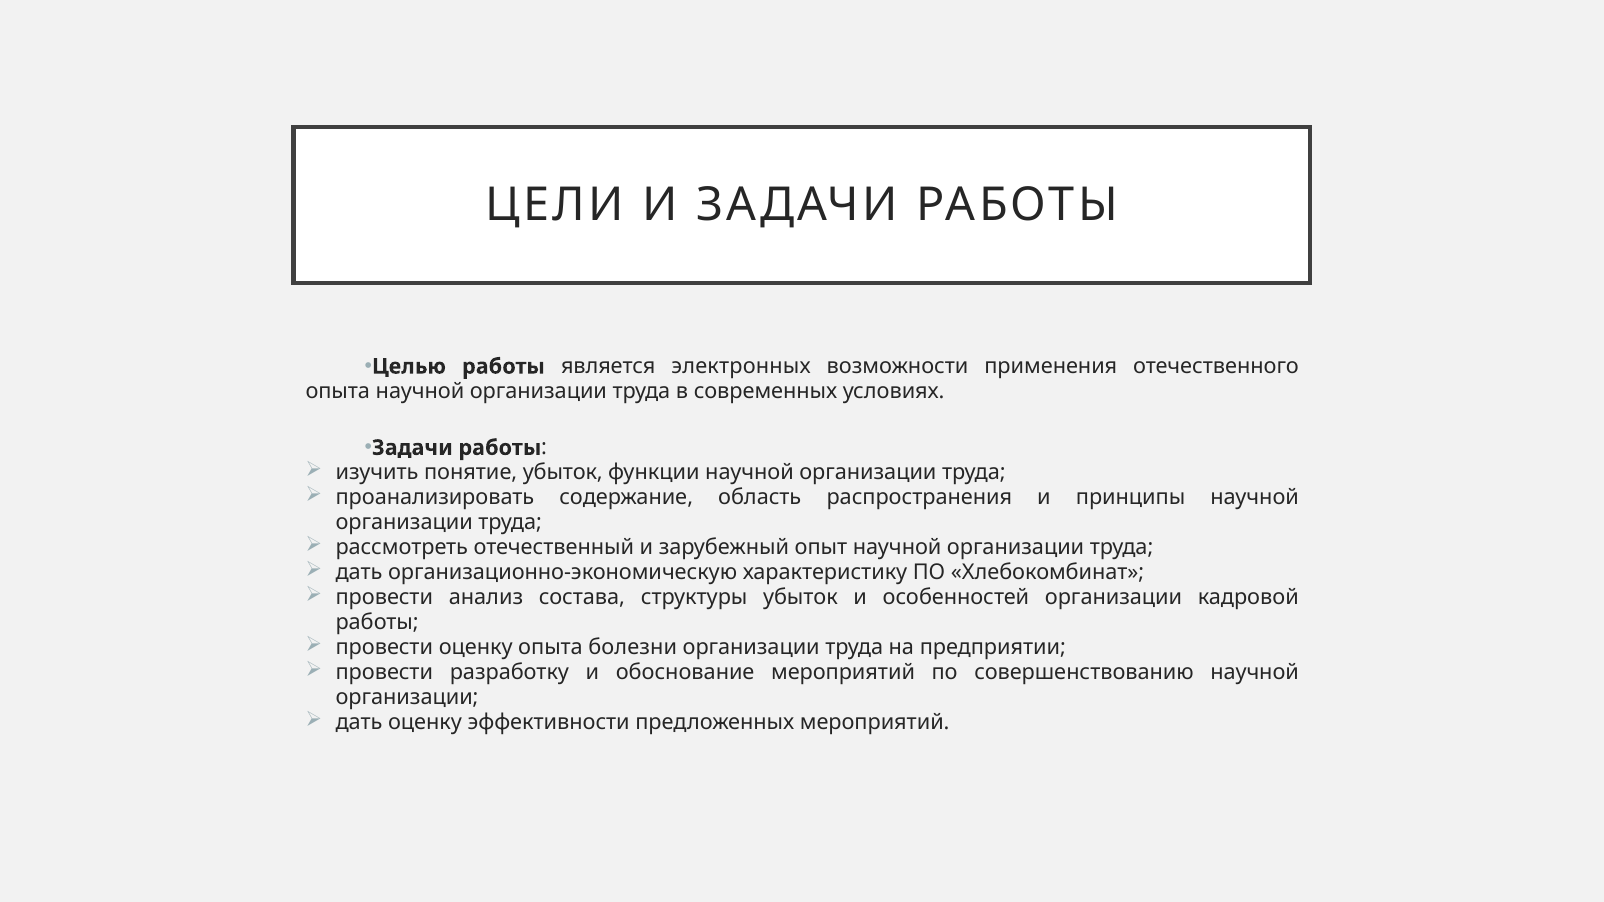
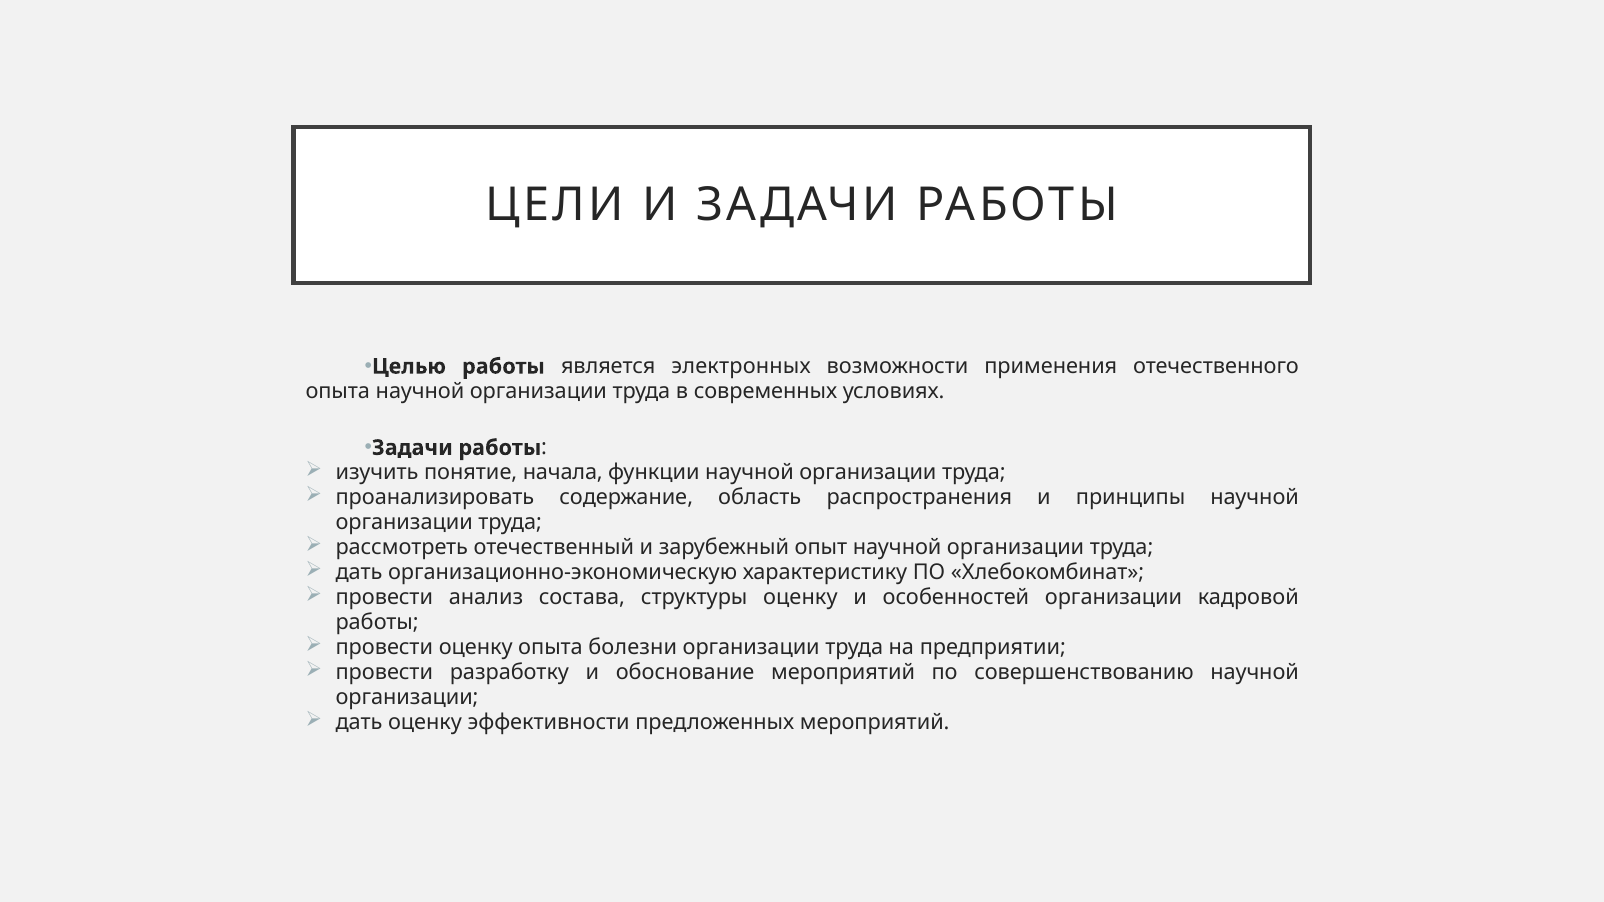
понятие убыток: убыток -> начала
структуры убыток: убыток -> оценку
